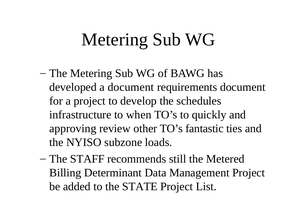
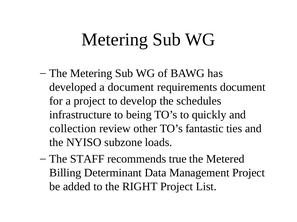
when: when -> being
approving: approving -> collection
still: still -> true
STATE: STATE -> RIGHT
